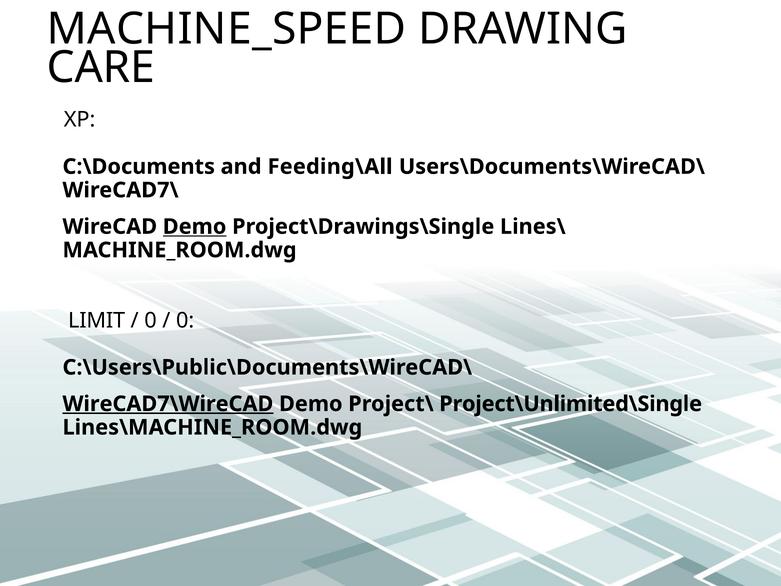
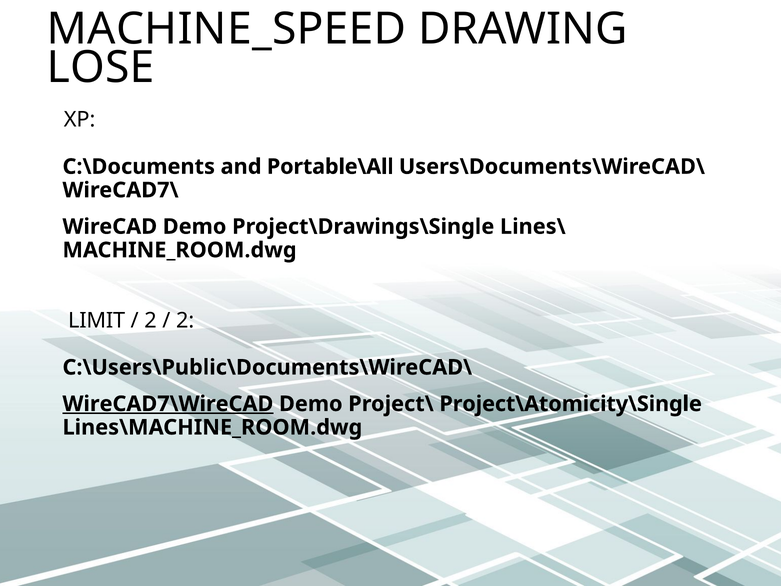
CARE: CARE -> LOSE
Feeding\All: Feeding\All -> Portable\All
Demo at (195, 227) underline: present -> none
0 at (150, 320): 0 -> 2
0 at (185, 320): 0 -> 2
Project\Unlimited\Single: Project\Unlimited\Single -> Project\Atomicity\Single
